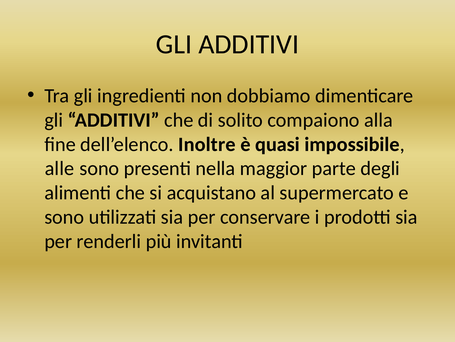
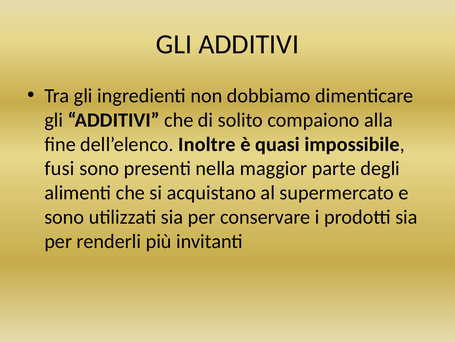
alle: alle -> fusi
